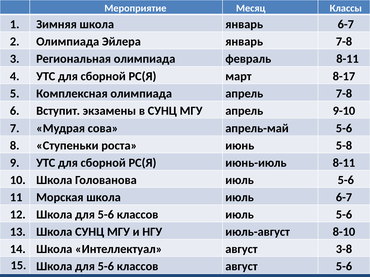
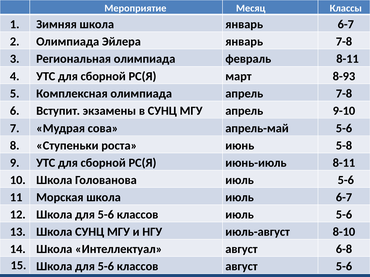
8-17: 8-17 -> 8-93
3-8: 3-8 -> 6-8
